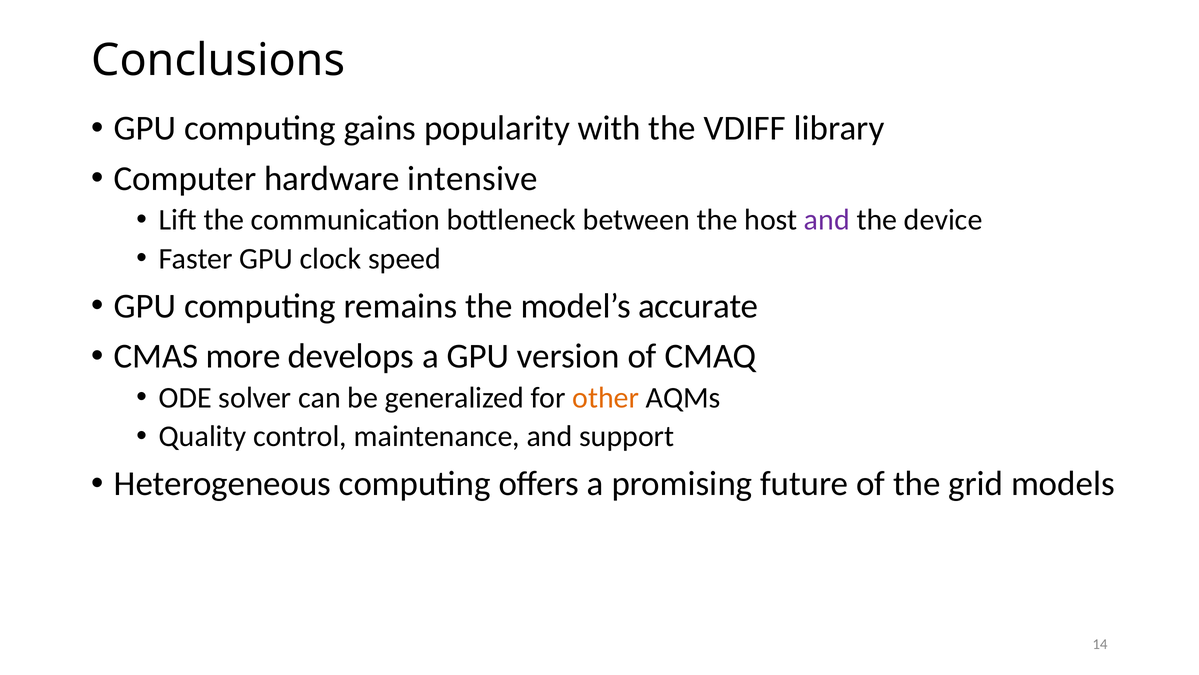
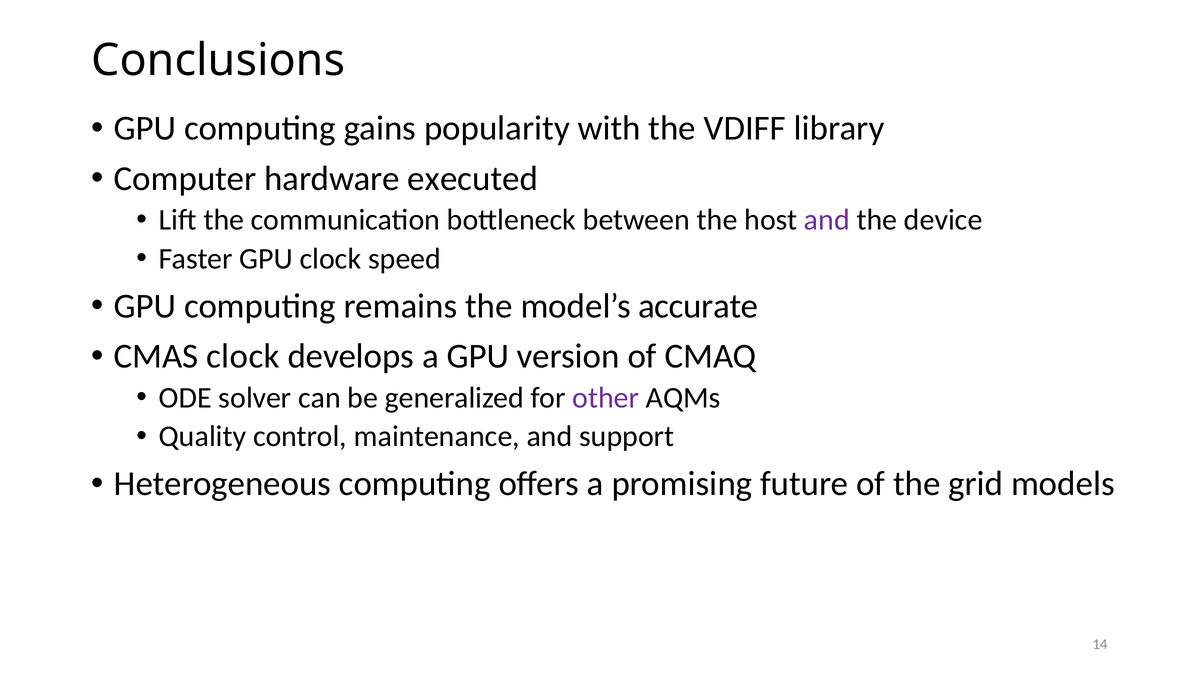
intensive: intensive -> executed
CMAS more: more -> clock
other colour: orange -> purple
